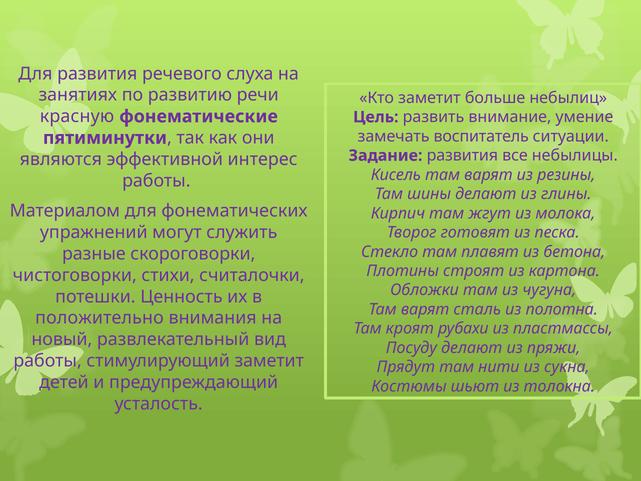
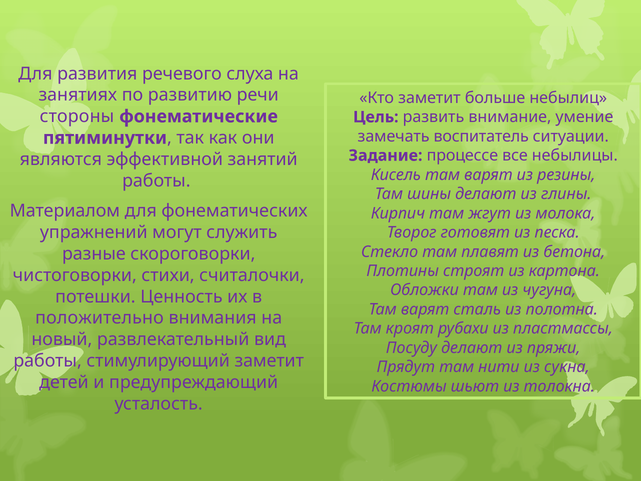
красную: красную -> стороны
Задание развития: развития -> процессе
интерес: интерес -> занятий
